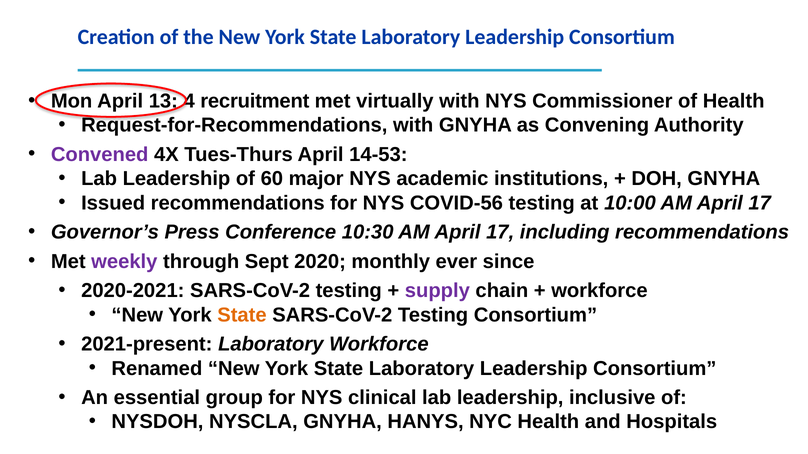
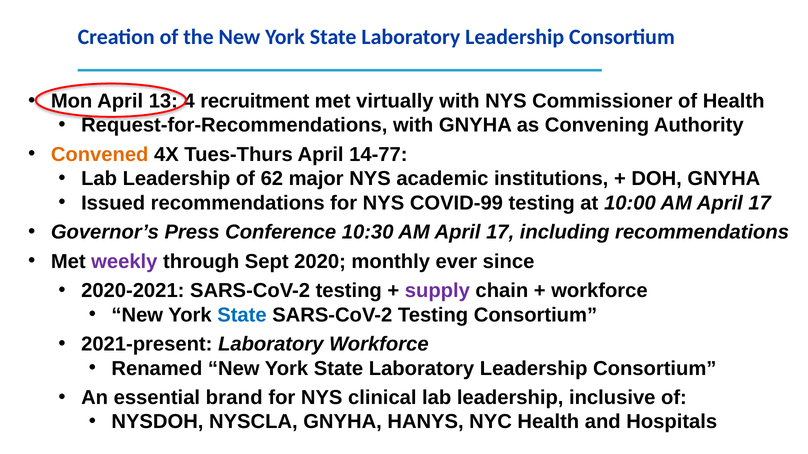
Convened colour: purple -> orange
14-53: 14-53 -> 14-77
60: 60 -> 62
COVID-56: COVID-56 -> COVID-99
State at (242, 315) colour: orange -> blue
group: group -> brand
